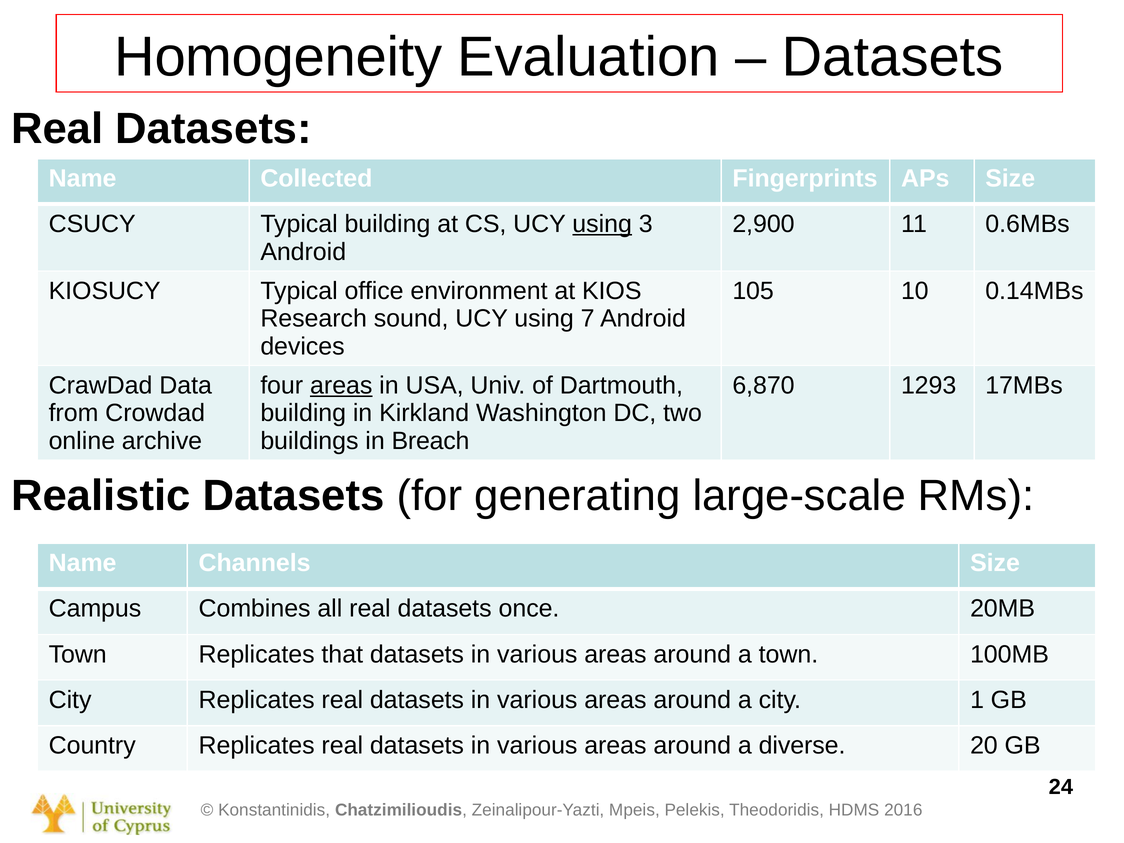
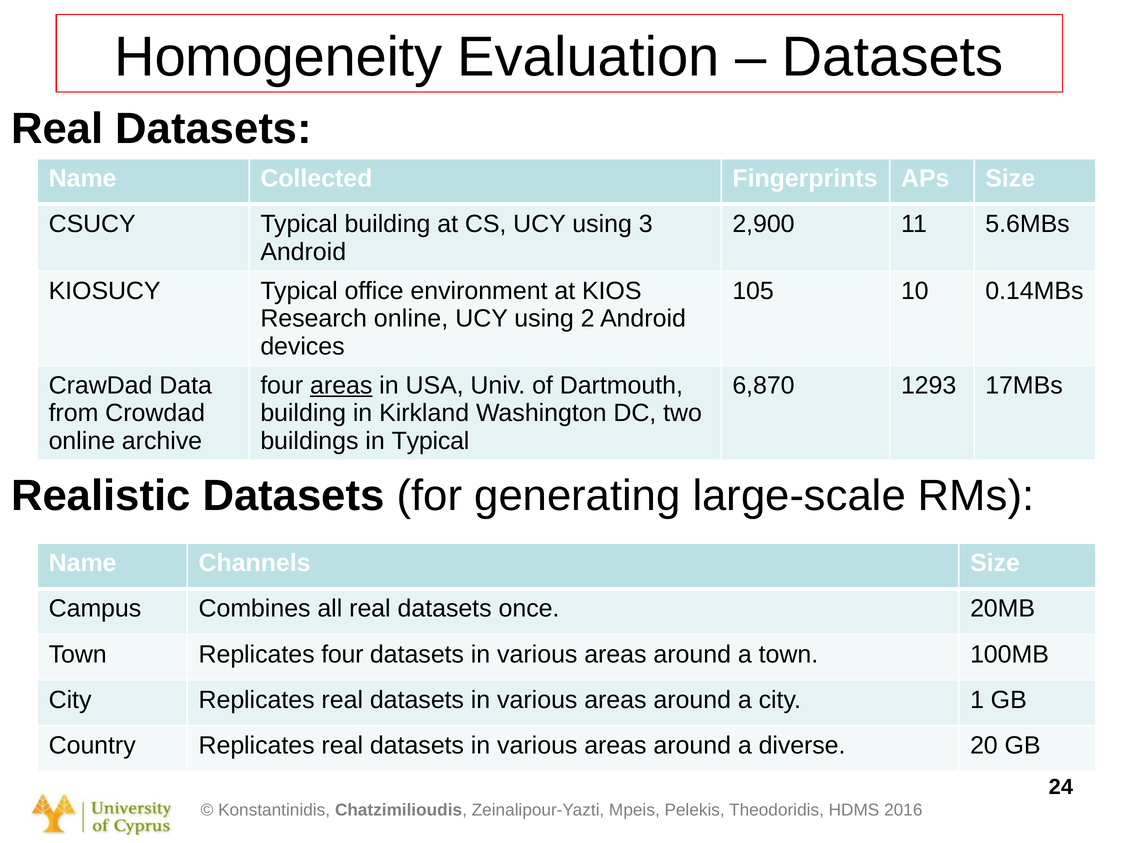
using at (602, 224) underline: present -> none
0.6MBs: 0.6MBs -> 5.6MBs
Research sound: sound -> online
7: 7 -> 2
in Breach: Breach -> Typical
Replicates that: that -> four
